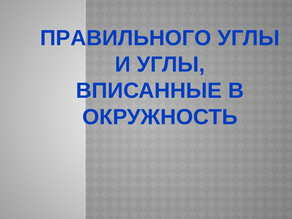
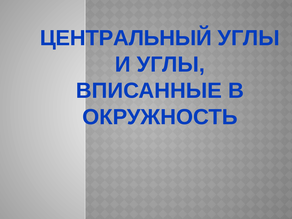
ПРАВИЛЬНОГО: ПРАВИЛЬНОГО -> ЦЕНТРАЛЬНЫЙ
